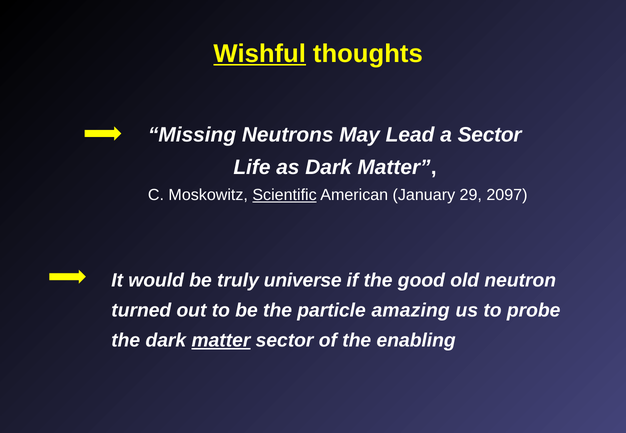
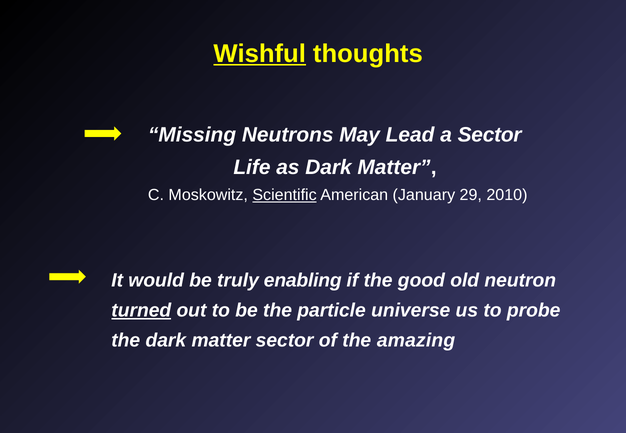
2097: 2097 -> 2010
universe: universe -> enabling
turned underline: none -> present
amazing: amazing -> universe
matter at (221, 341) underline: present -> none
enabling: enabling -> amazing
